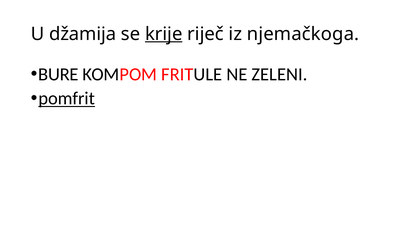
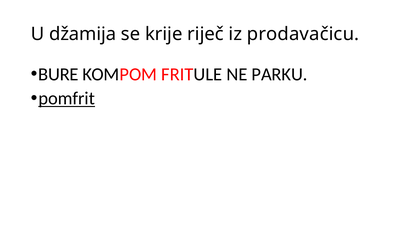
krije underline: present -> none
njemačkoga: njemačkoga -> prodavačicu
ZELENI: ZELENI -> PARKU
